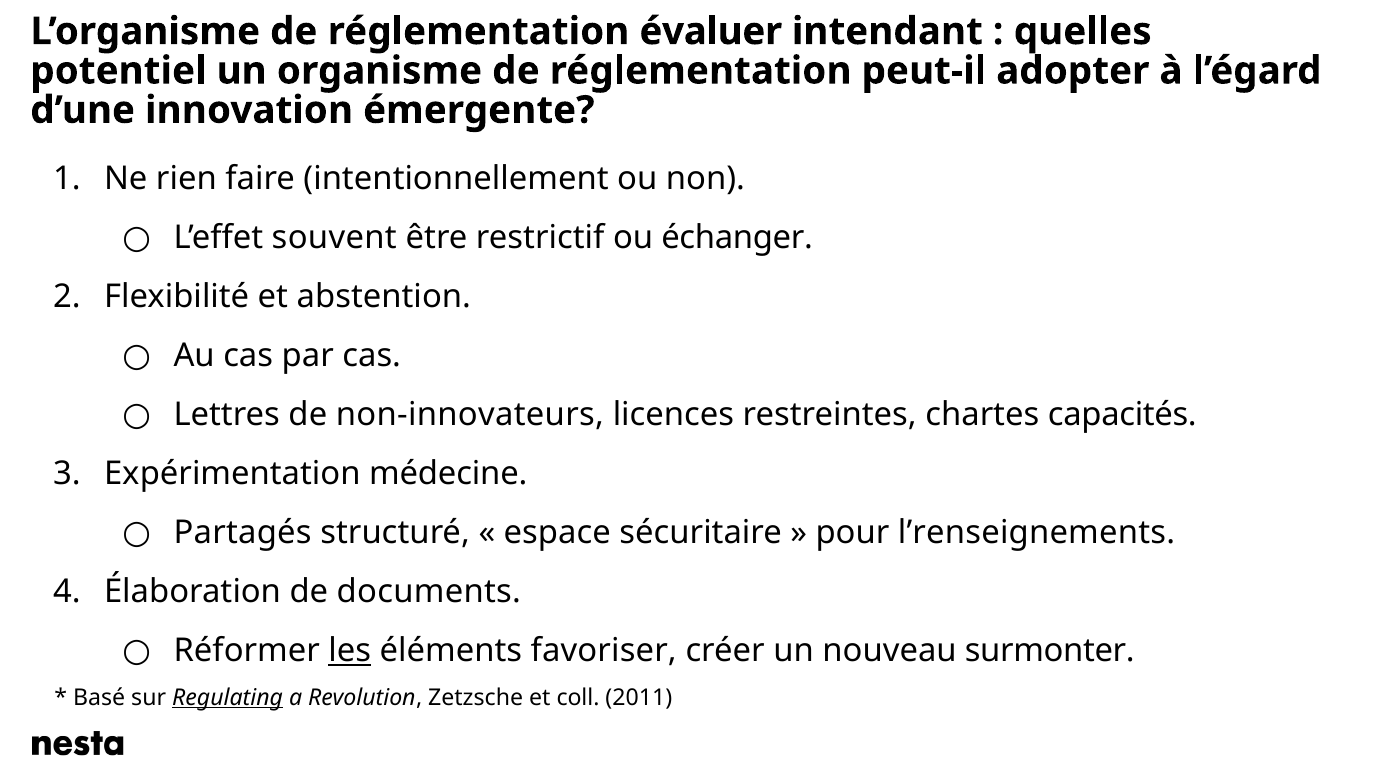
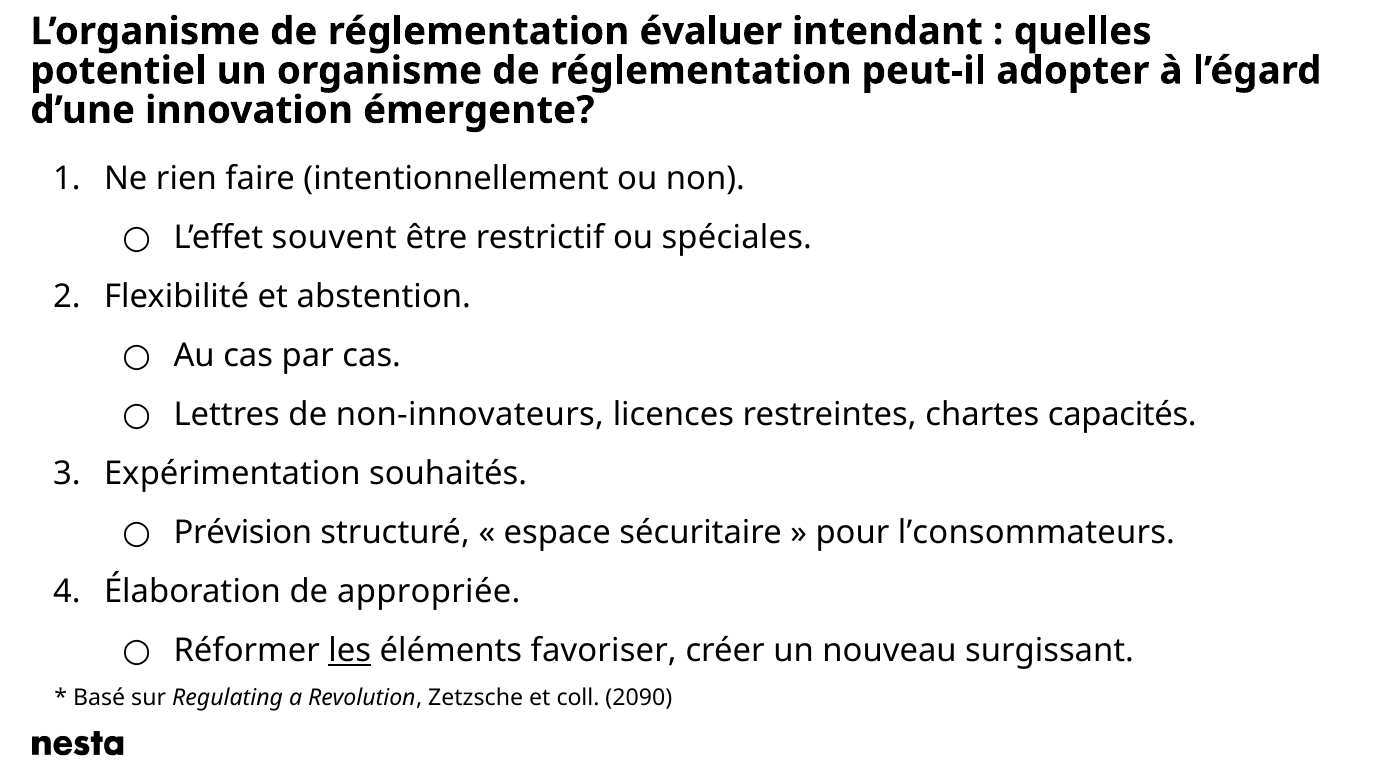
échanger: échanger -> spéciales
médecine: médecine -> souhaités
Partagés: Partagés -> Prévision
l’renseignements: l’renseignements -> l’consommateurs
documents: documents -> appropriée
surmonter: surmonter -> surgissant
Regulating underline: present -> none
2011: 2011 -> 2090
